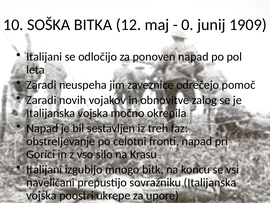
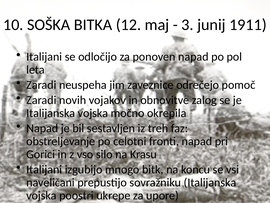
0: 0 -> 3
1909: 1909 -> 1911
